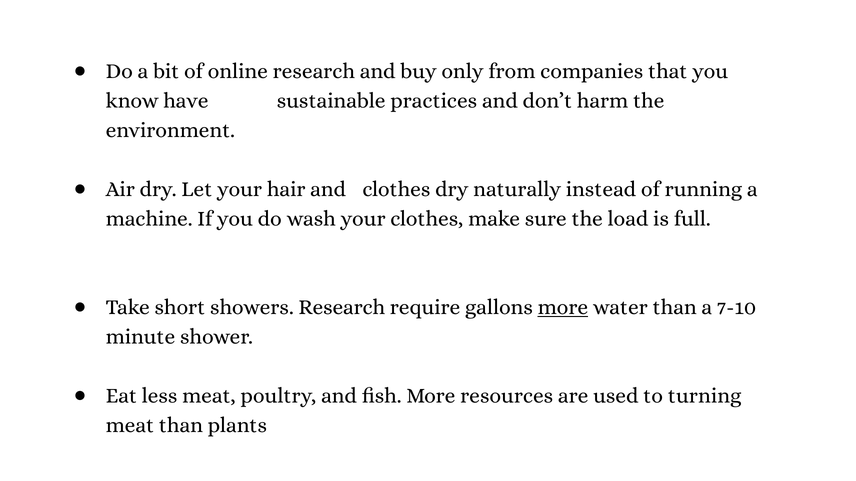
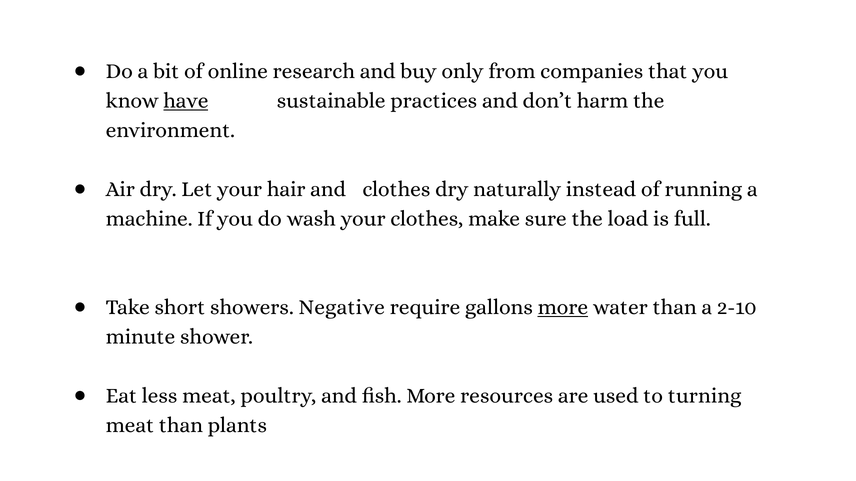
have underline: none -> present
showers Research: Research -> Negative
7-10: 7-10 -> 2-10
